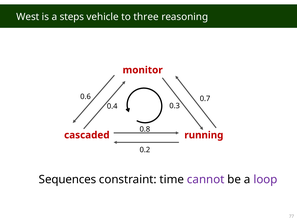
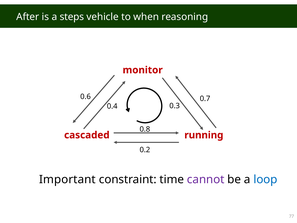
West: West -> After
three: three -> when
Sequences: Sequences -> Important
loop colour: purple -> blue
